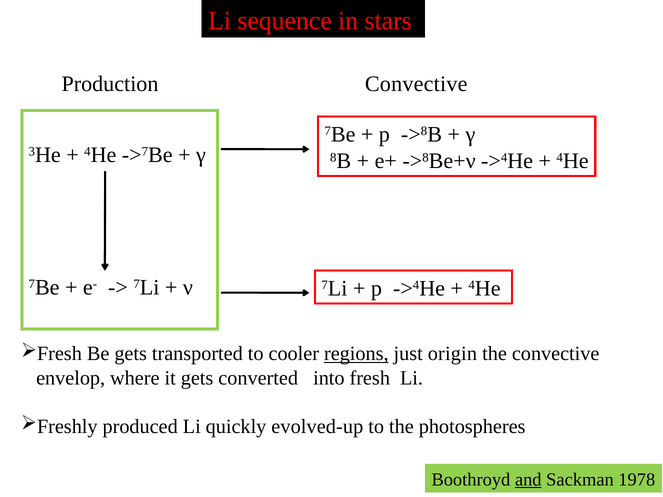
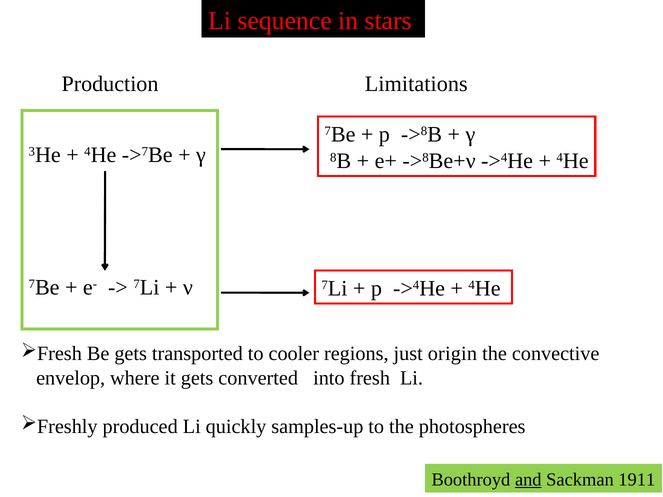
Production Convective: Convective -> Limitations
regions underline: present -> none
evolved-up: evolved-up -> samples-up
1978: 1978 -> 1911
